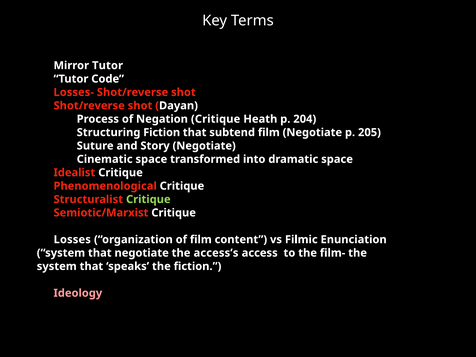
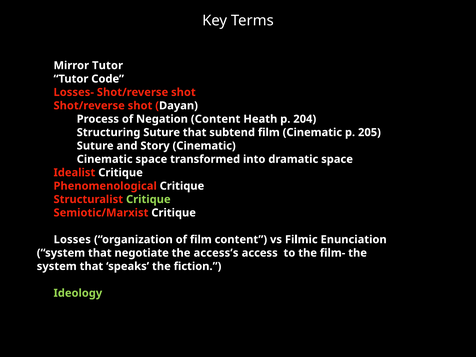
Negation Critique: Critique -> Content
Structuring Fiction: Fiction -> Suture
film Negotiate: Negotiate -> Cinematic
Story Negotiate: Negotiate -> Cinematic
Ideology colour: pink -> light green
